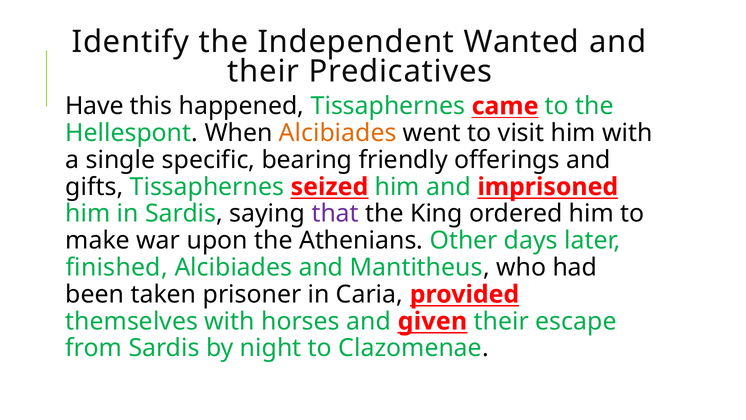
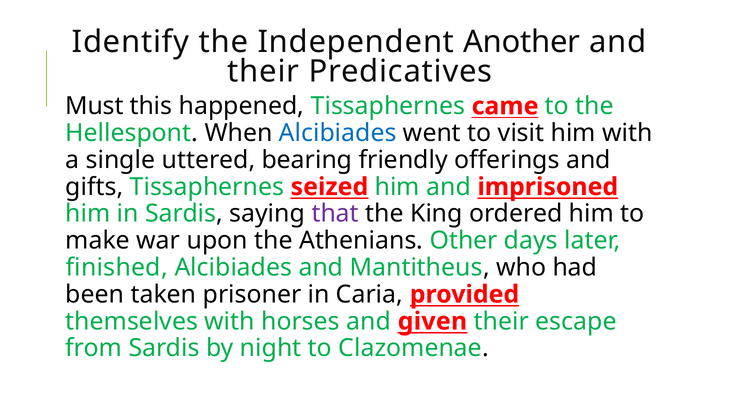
Wanted: Wanted -> Another
Have: Have -> Must
Alcibiades at (338, 133) colour: orange -> blue
specific: specific -> uttered
